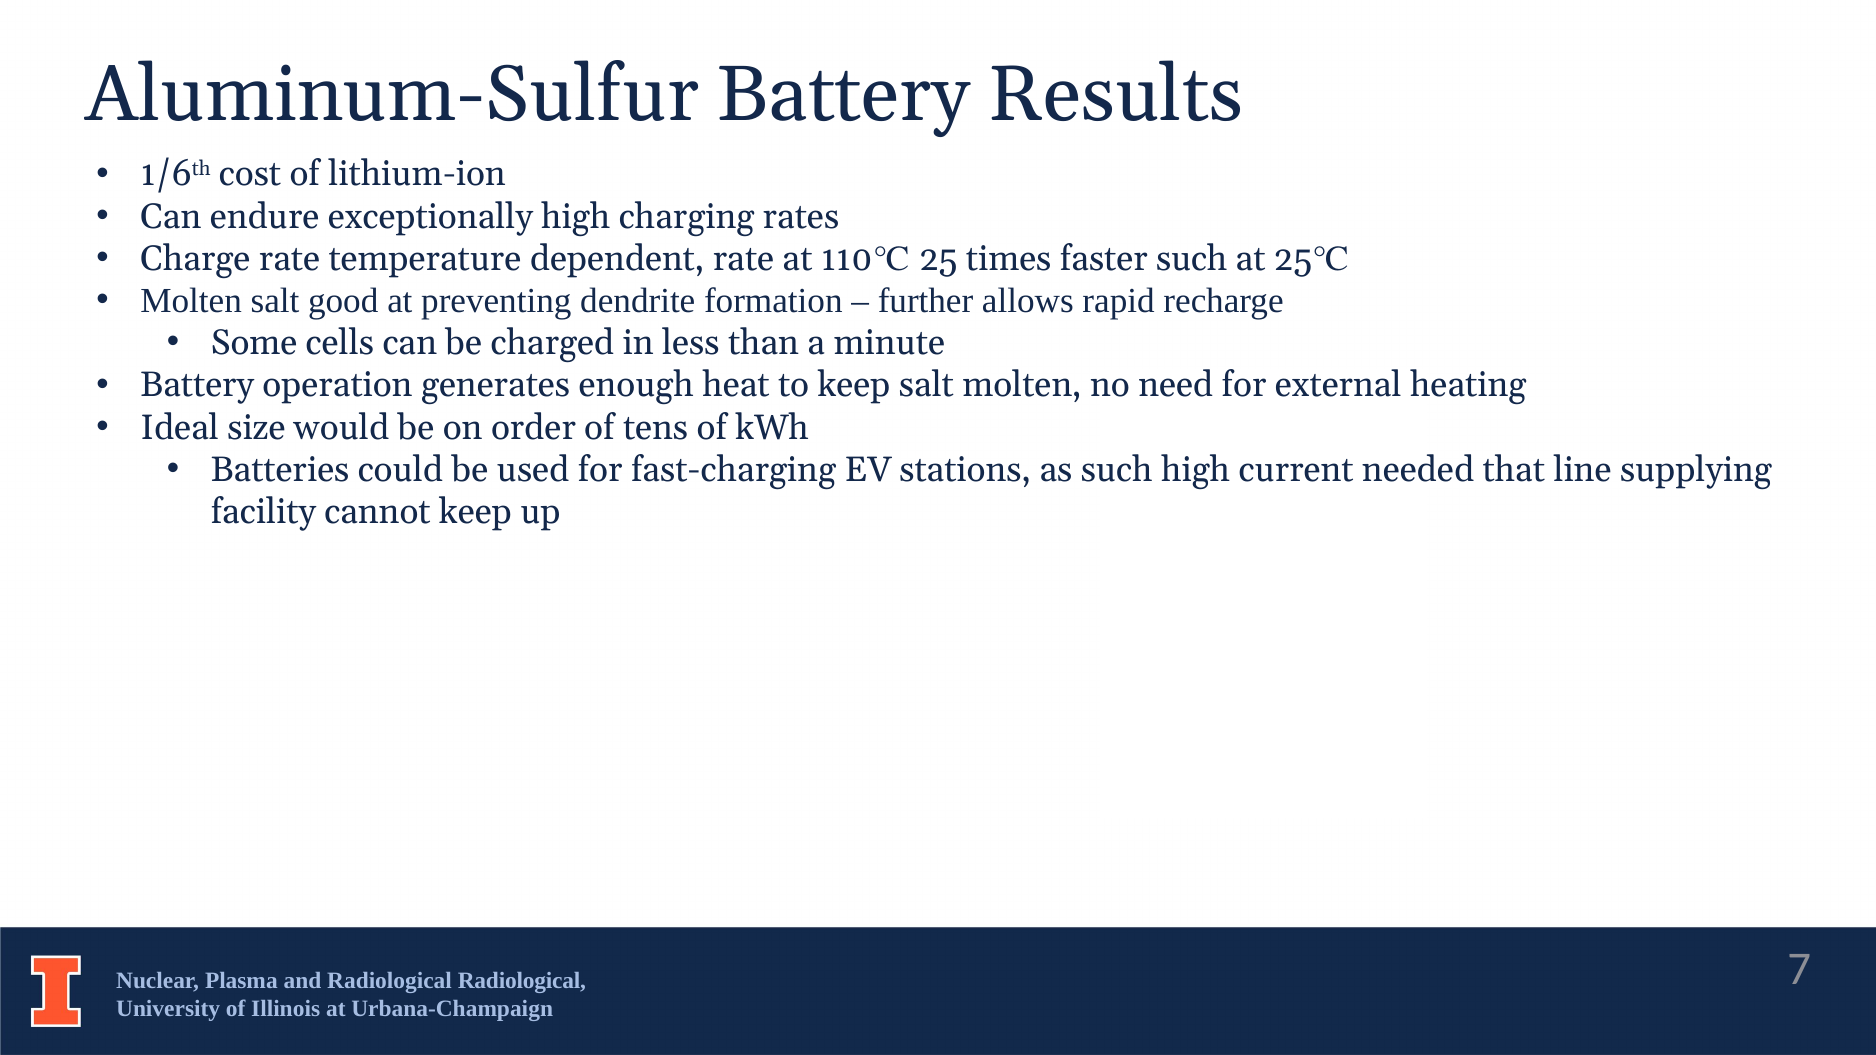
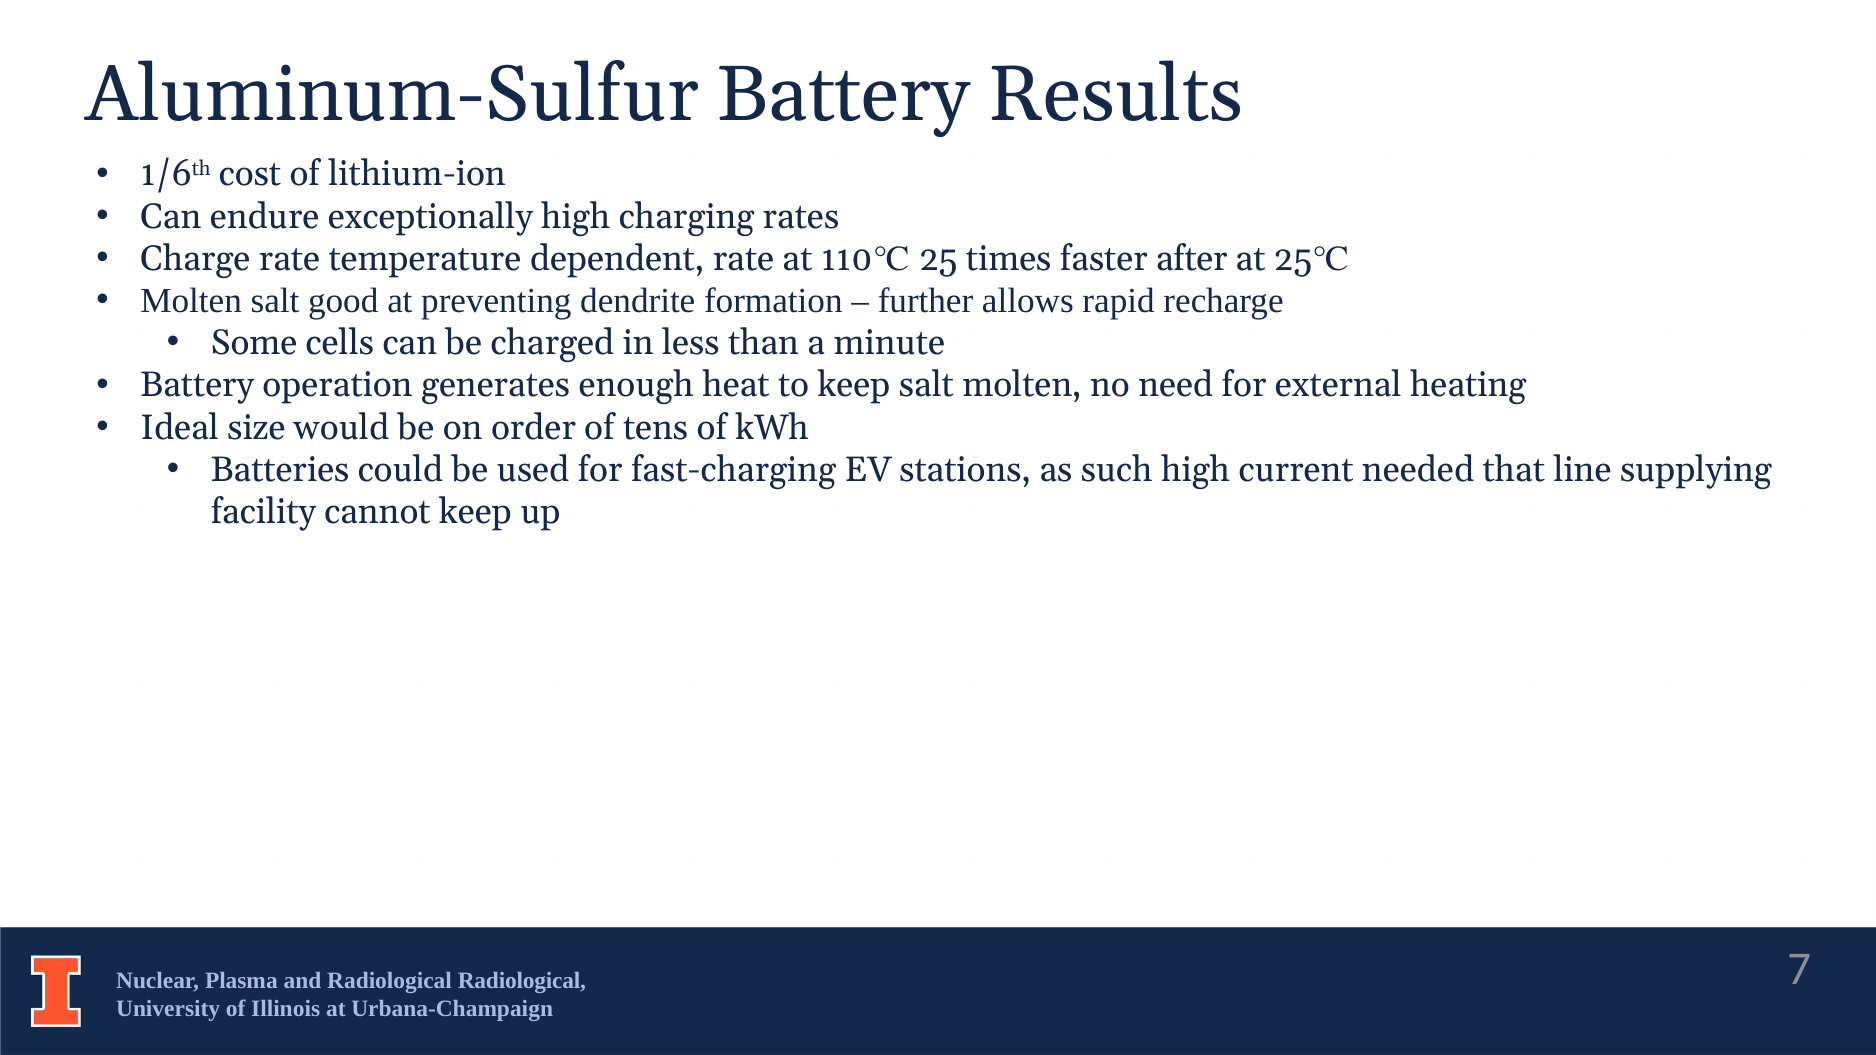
faster such: such -> after
